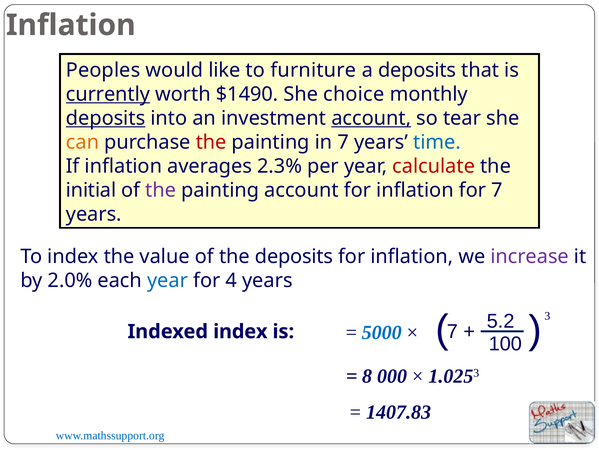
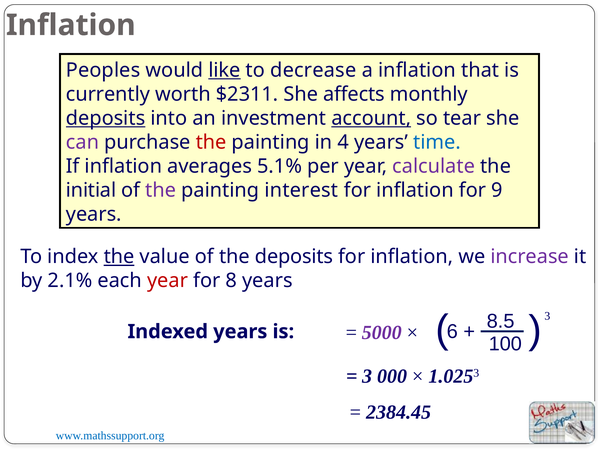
like underline: none -> present
furniture: furniture -> decrease
a deposits: deposits -> inflation
currently underline: present -> none
$1490: $1490 -> $2311
choice: choice -> affects
can colour: orange -> purple
in 7: 7 -> 4
2.3%: 2.3% -> 5.1%
calculate colour: red -> purple
painting account: account -> interest
for 7: 7 -> 9
the at (119, 256) underline: none -> present
2.0%: 2.0% -> 2.1%
year at (168, 280) colour: blue -> red
4: 4 -> 8
5.2: 5.2 -> 8.5
5000 colour: blue -> purple
7 at (452, 331): 7 -> 6
Indexed index: index -> years
8 at (367, 376): 8 -> 3
1407.83: 1407.83 -> 2384.45
